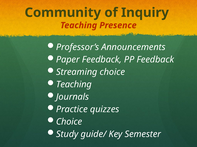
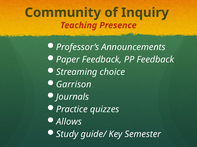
Teaching at (74, 85): Teaching -> Garrison
Choice at (69, 122): Choice -> Allows
